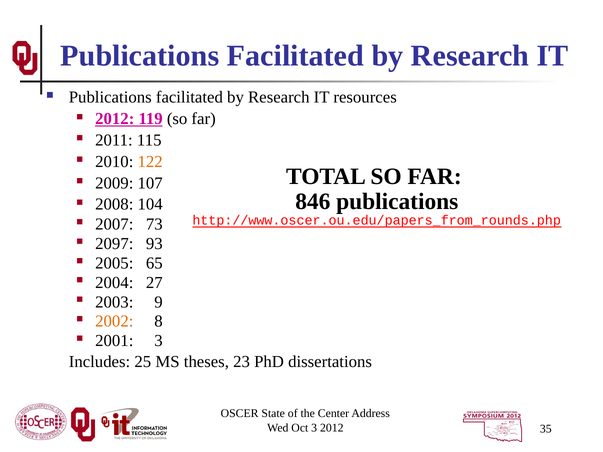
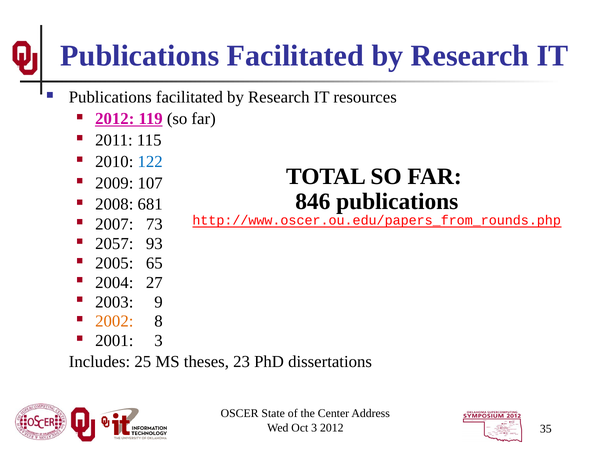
122 colour: orange -> blue
104: 104 -> 681
2097: 2097 -> 2057
